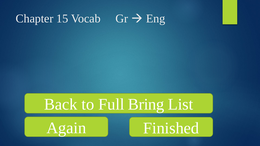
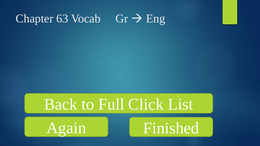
15: 15 -> 63
Bring: Bring -> Click
